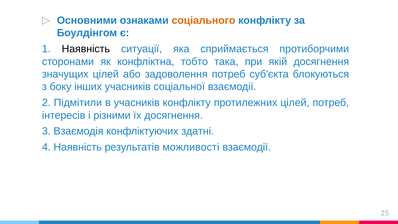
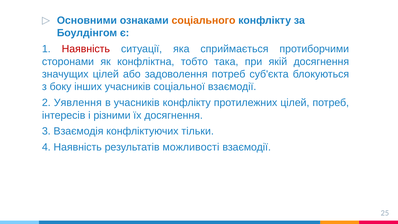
Наявність at (86, 49) colour: black -> red
Підмітили: Підмітили -> Уявлення
здатні: здатні -> тільки
